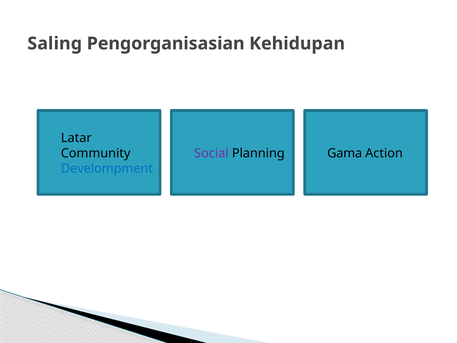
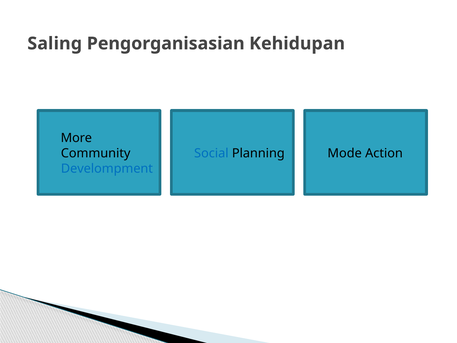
Latar: Latar -> More
Social colour: purple -> blue
Gama: Gama -> Mode
